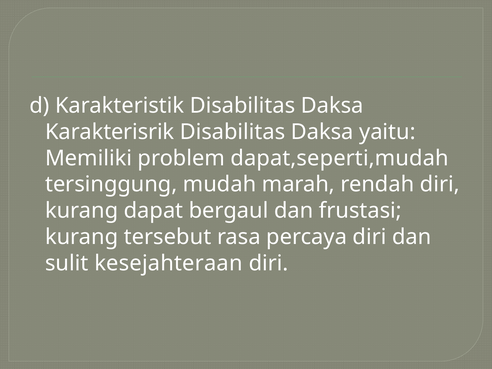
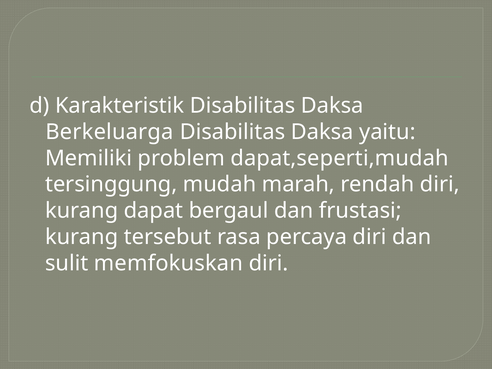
Karakterisrik: Karakterisrik -> Berkeluarga
kesejahteraan: kesejahteraan -> memfokuskan
